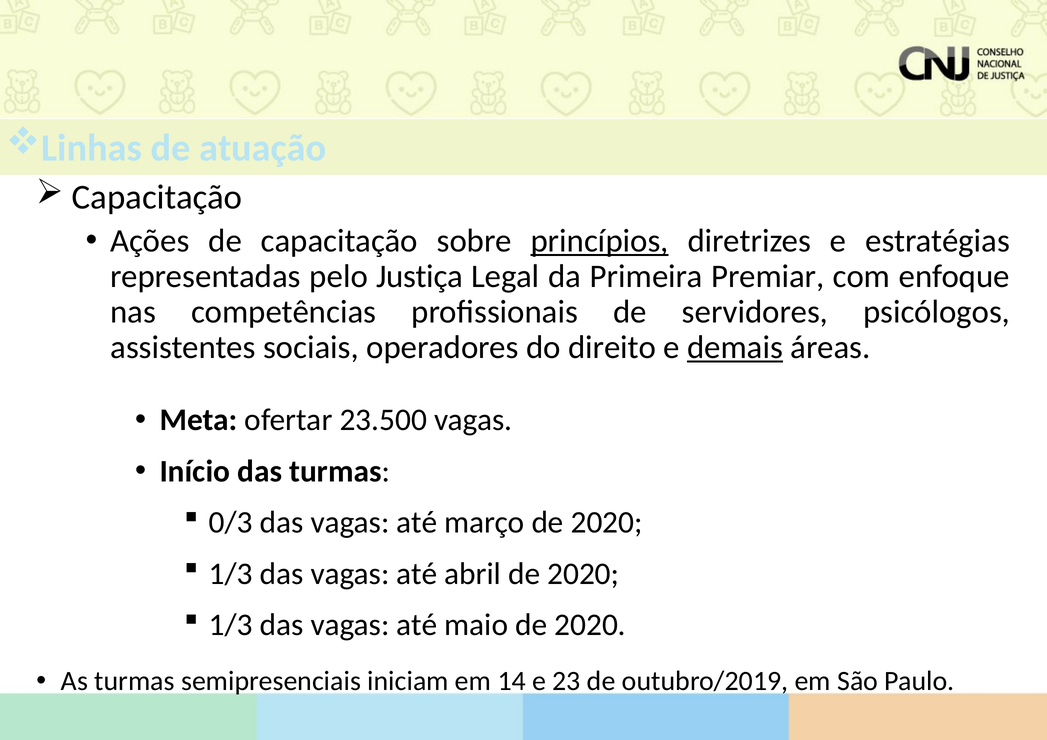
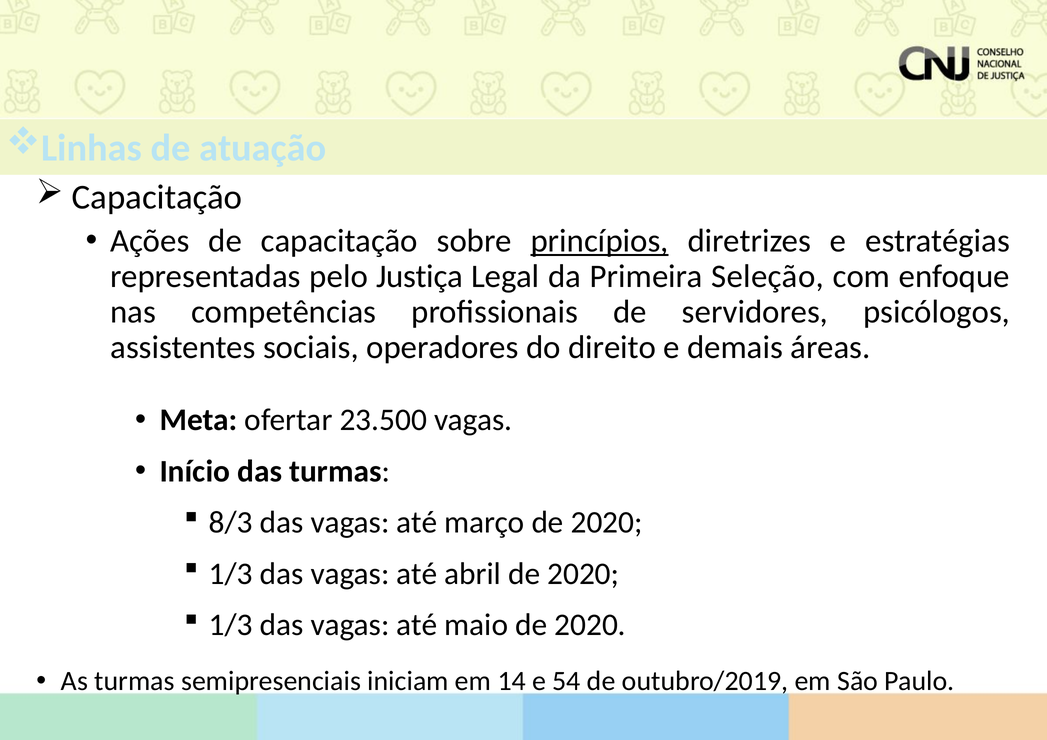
Premiar: Premiar -> Seleção
demais underline: present -> none
0/3: 0/3 -> 8/3
23: 23 -> 54
